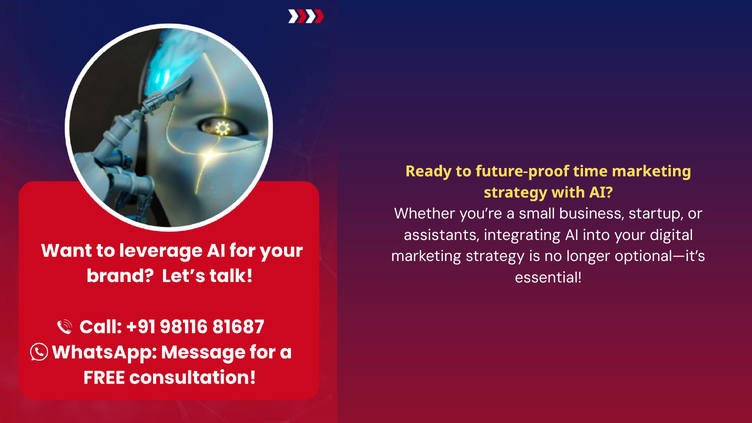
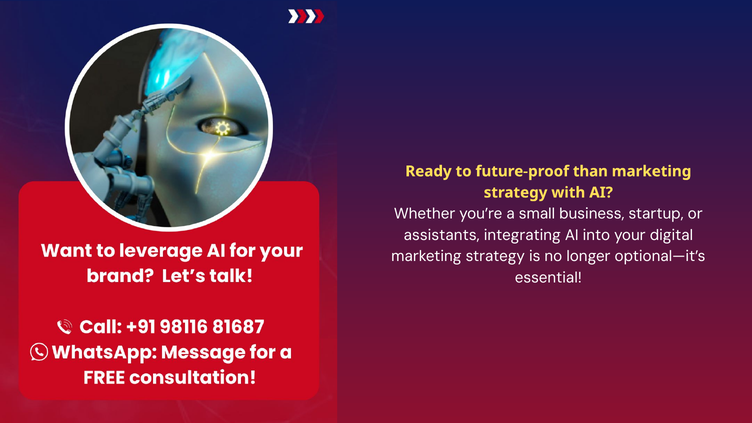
time: time -> than
